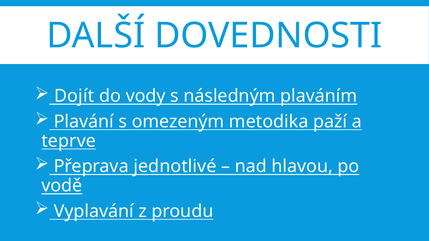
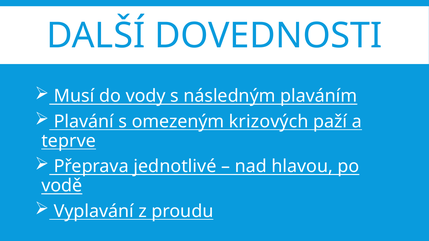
Dojít: Dojít -> Musí
metodika: metodika -> krizových
